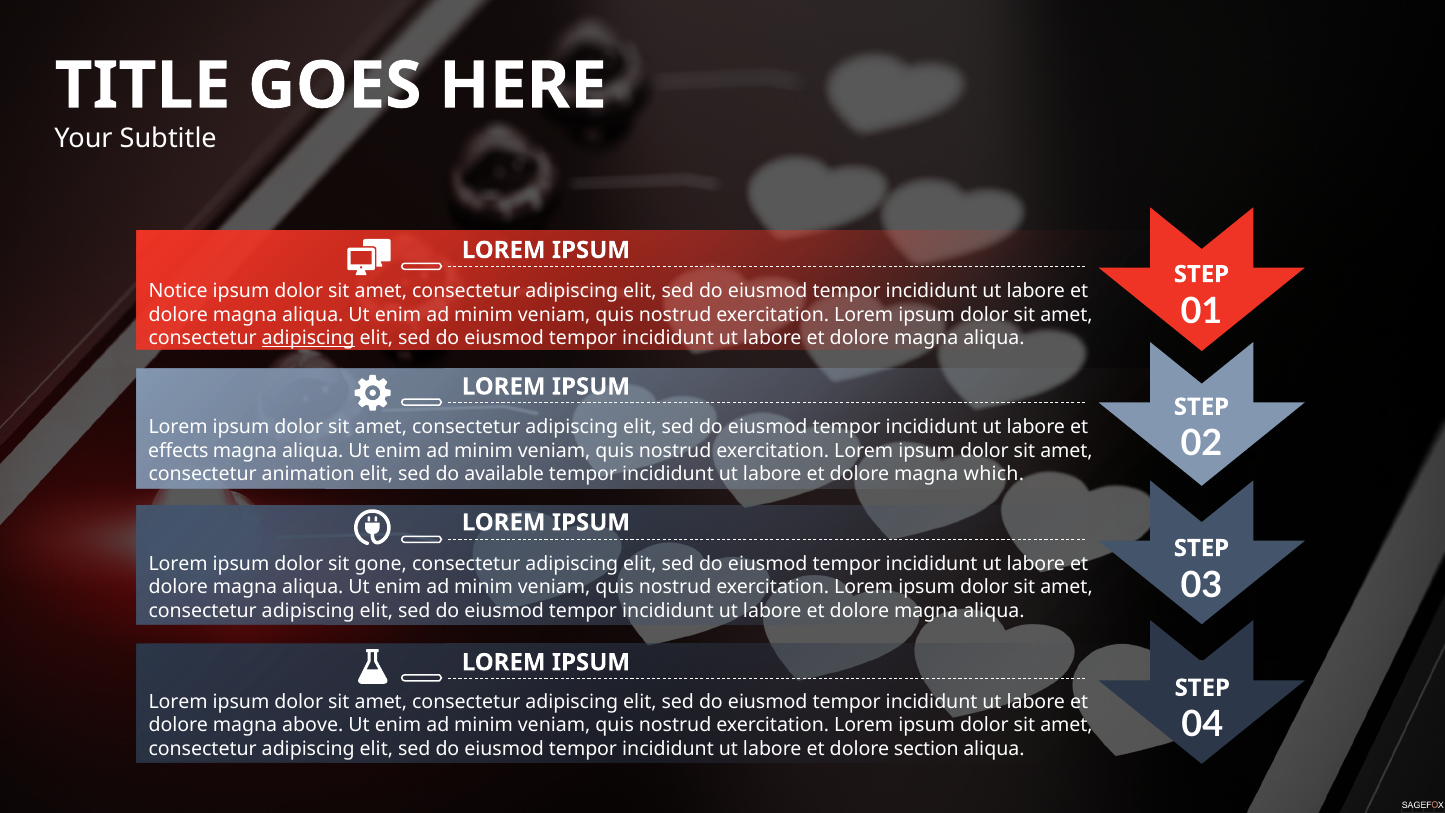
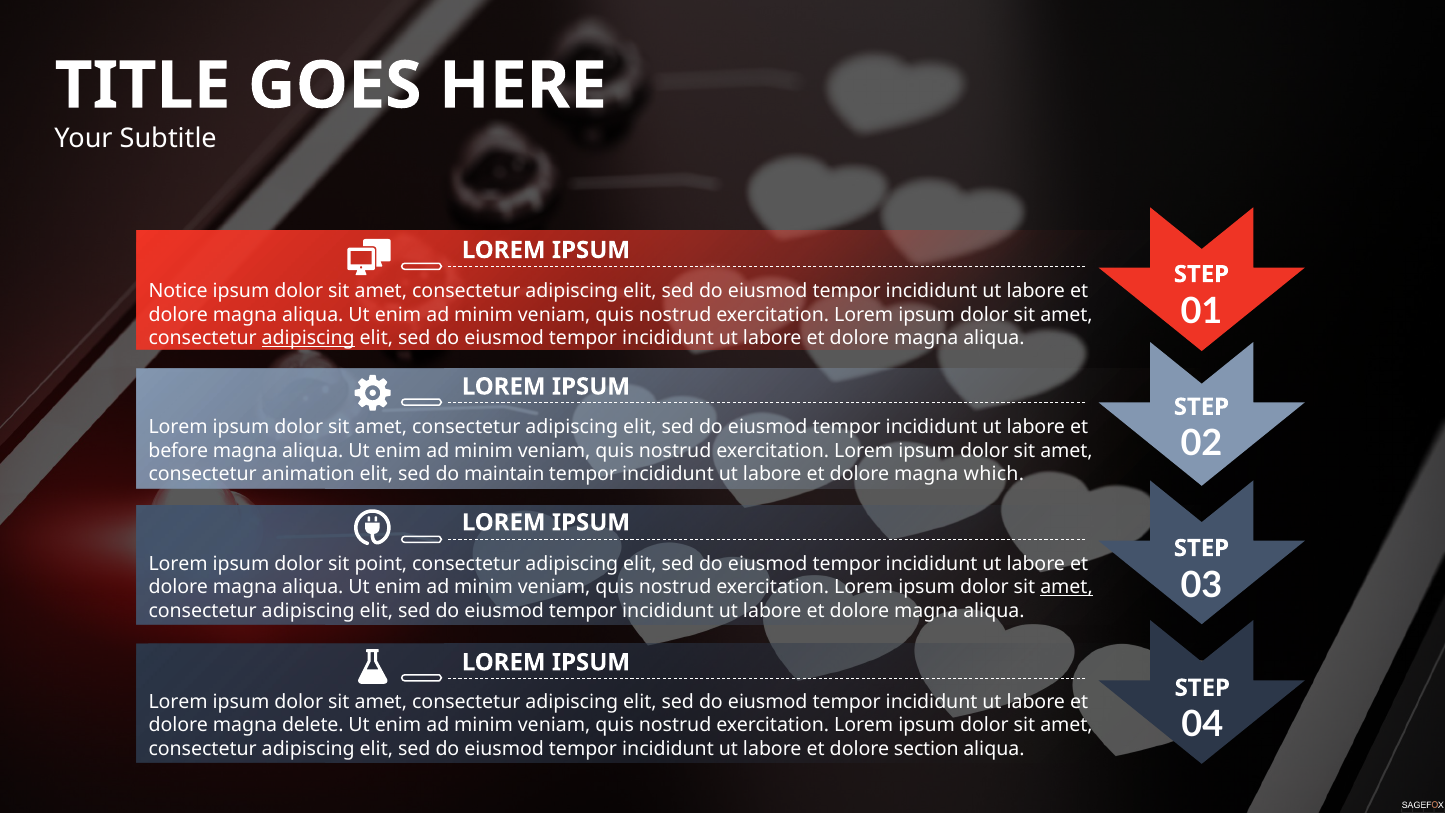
effects: effects -> before
available: available -> maintain
gone: gone -> point
amet at (1067, 587) underline: none -> present
above: above -> delete
